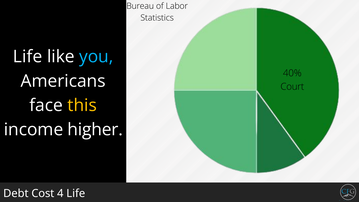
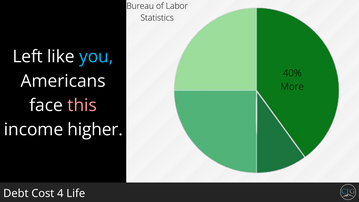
Life at (28, 57): Life -> Left
Court: Court -> More
this colour: yellow -> pink
